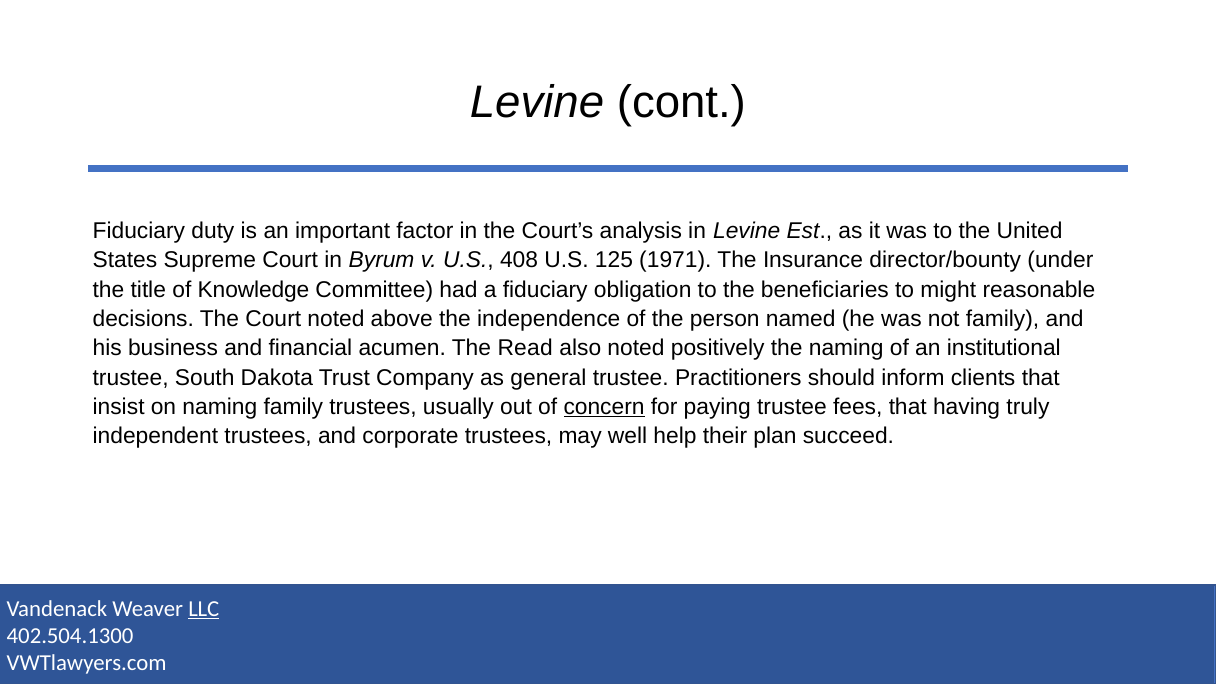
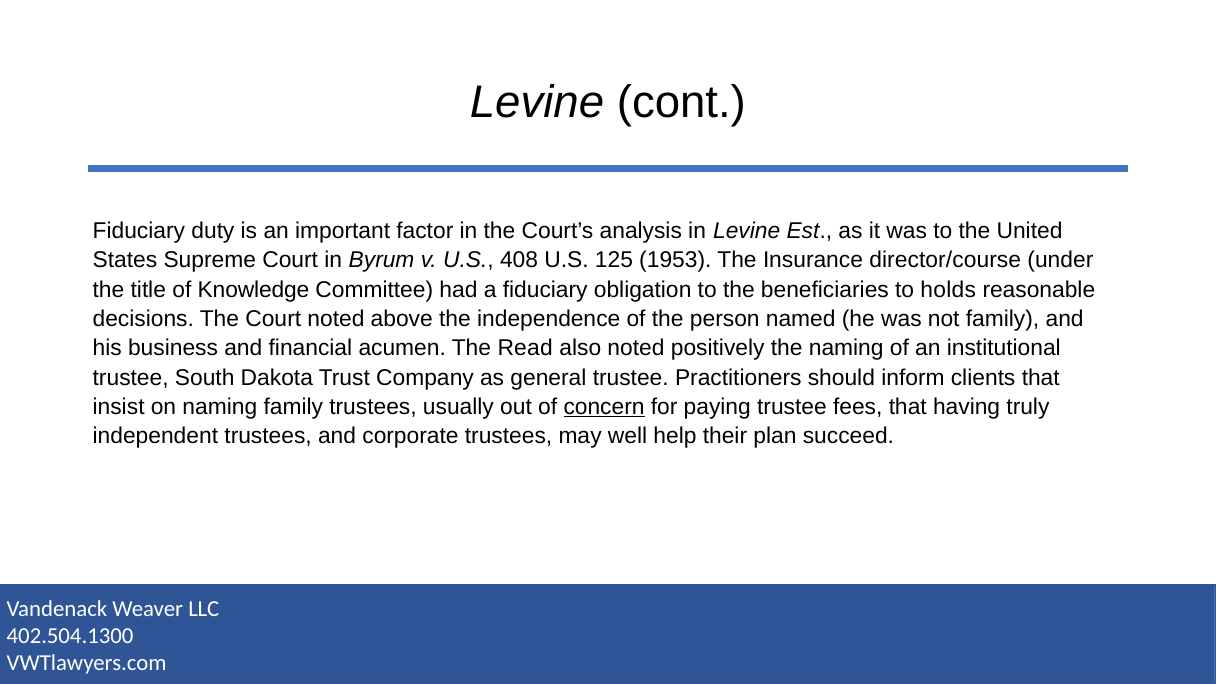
1971: 1971 -> 1953
director/bounty: director/bounty -> director/course
might: might -> holds
LLC underline: present -> none
